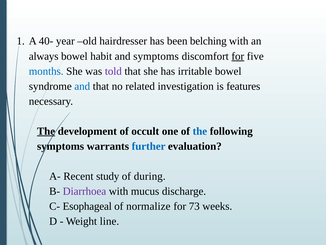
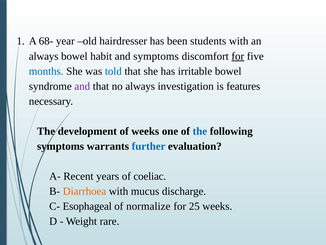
40-: 40- -> 68-
belching: belching -> students
told colour: purple -> blue
and at (82, 86) colour: blue -> purple
no related: related -> always
The at (46, 131) underline: present -> none
of occult: occult -> weeks
study: study -> years
during: during -> coeliac
Diarrhoea colour: purple -> orange
73: 73 -> 25
line: line -> rare
